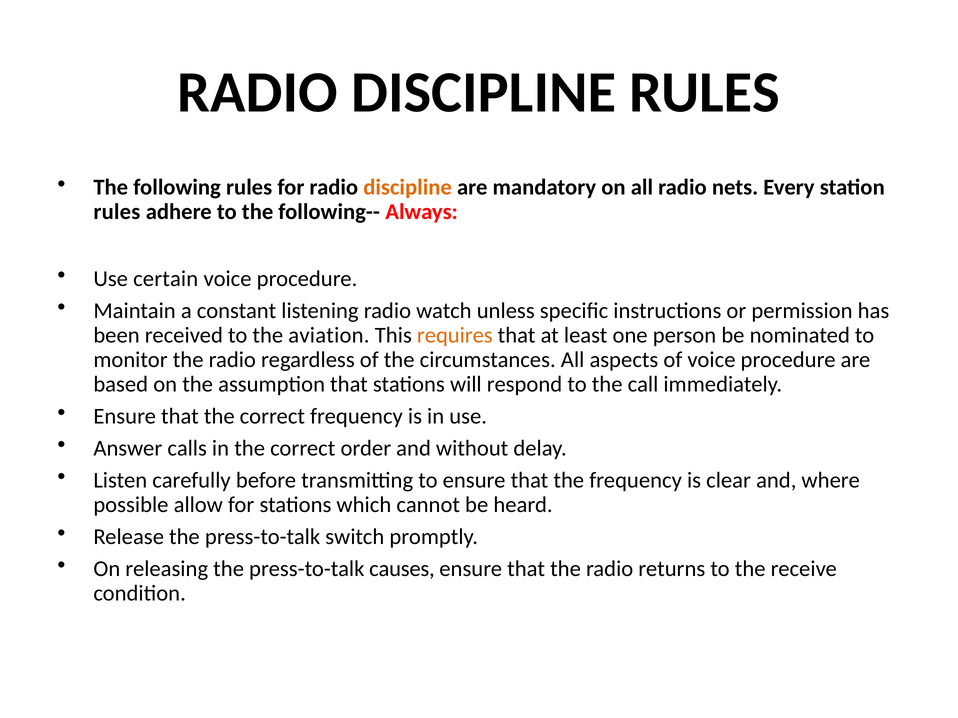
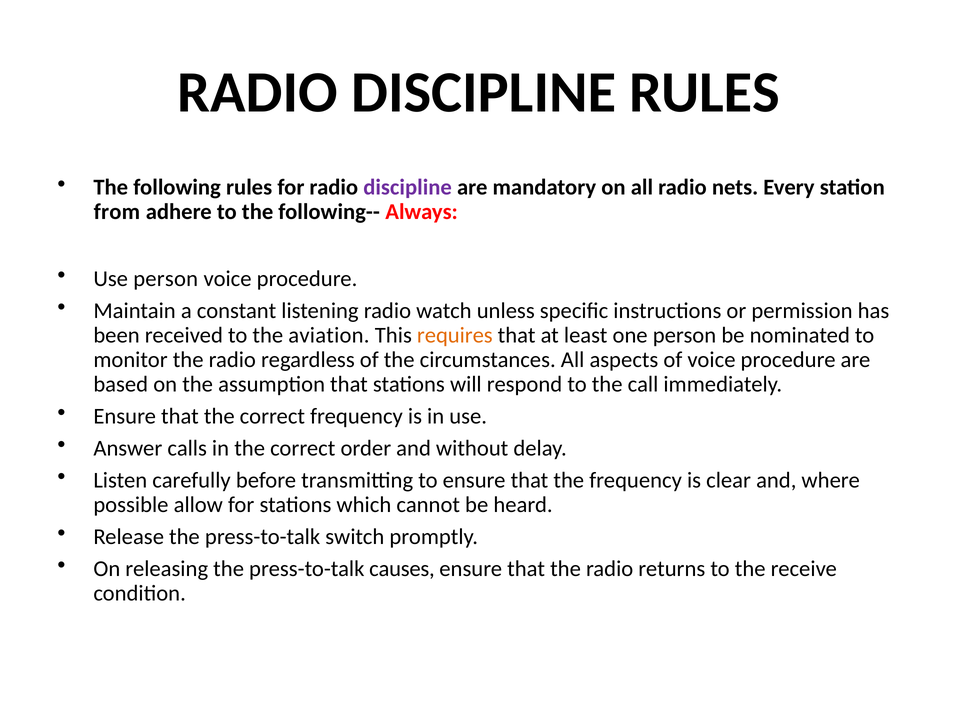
discipline at (408, 188) colour: orange -> purple
rules at (117, 212): rules -> from
Use certain: certain -> person
